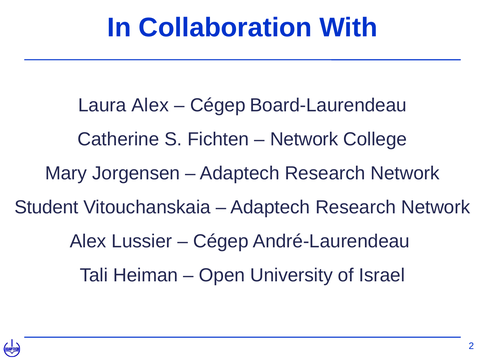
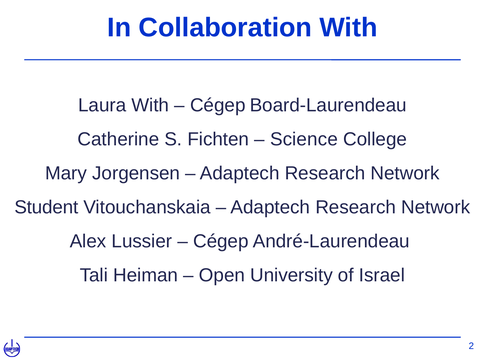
Laura Alex: Alex -> With
Network at (304, 139): Network -> Science
